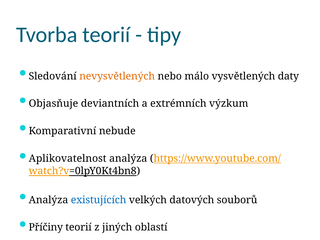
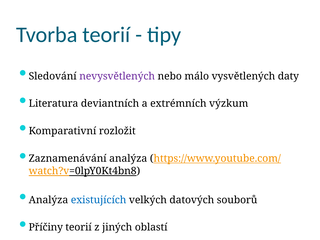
nevysvětlených colour: orange -> purple
Objasňuje: Objasňuje -> Literatura
nebude: nebude -> rozložit
Aplikovatelnost: Aplikovatelnost -> Zaznamenávání
